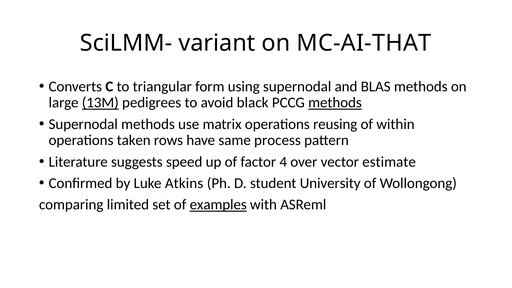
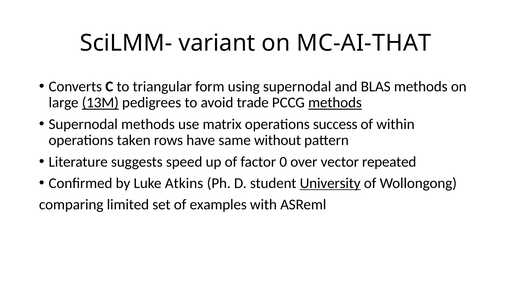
black: black -> trade
reusing: reusing -> success
process: process -> without
4: 4 -> 0
estimate: estimate -> repeated
University underline: none -> present
examples underline: present -> none
